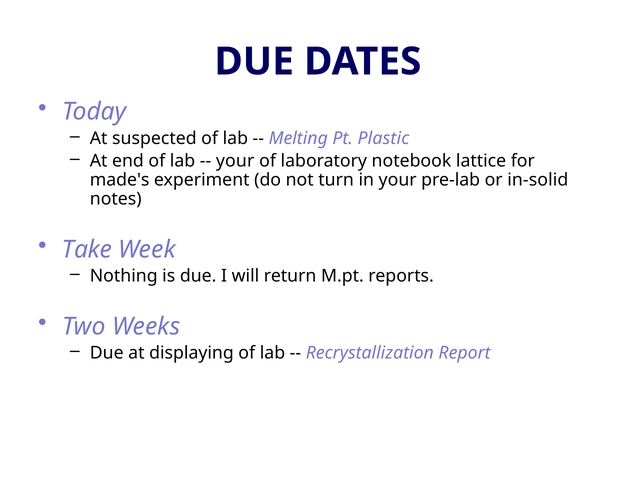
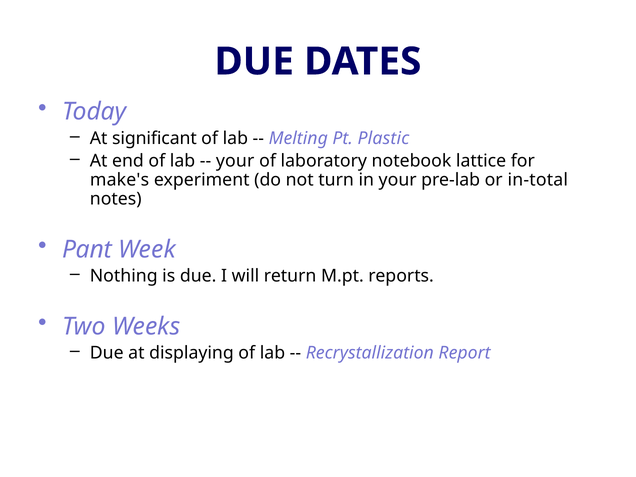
suspected: suspected -> significant
made's: made's -> make's
in-solid: in-solid -> in-total
Take: Take -> Pant
